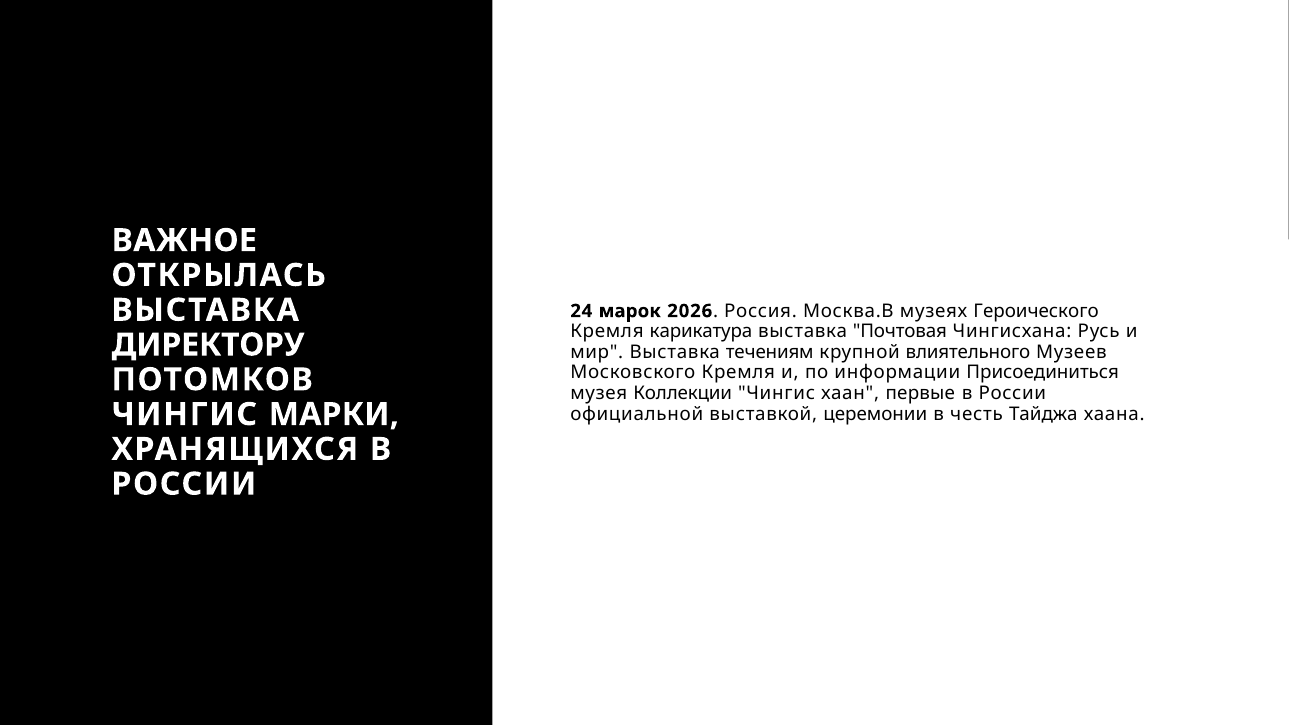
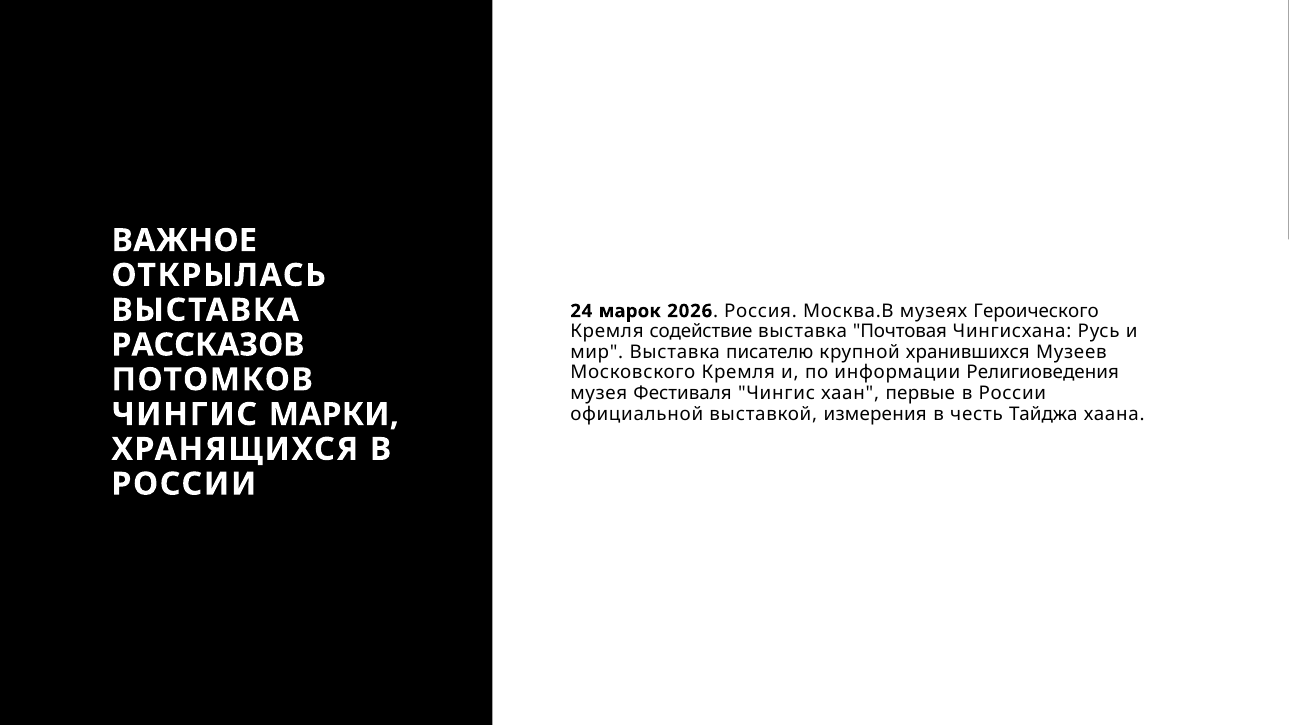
карикатура: карикатура -> содействие
ДИРЕКТОРУ: ДИРЕКТОРУ -> РАССКАЗОВ
течениям: течениям -> писателю
влиятельного: влиятельного -> хранившихся
Присоединиться: Присоединиться -> Религиоведения
Коллекции: Коллекции -> Фестиваля
церемонии: церемонии -> измерения
